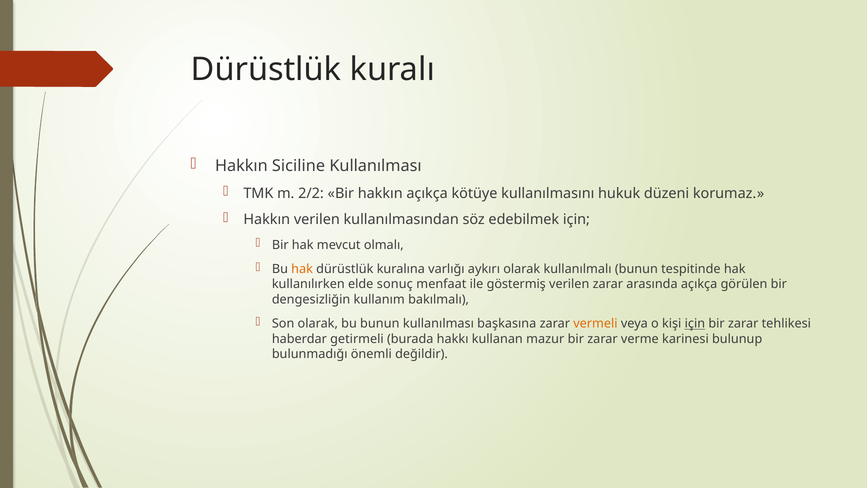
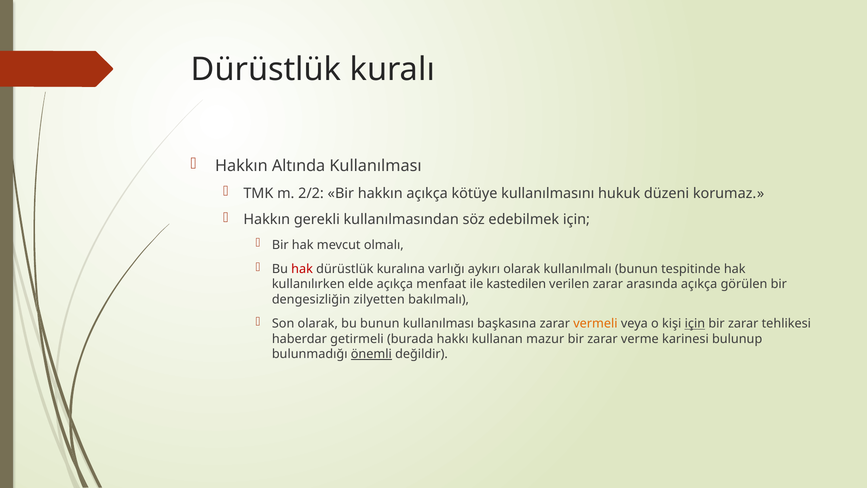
Siciline: Siciline -> Altında
Hakkın verilen: verilen -> gerekli
hak at (302, 269) colour: orange -> red
elde sonuç: sonuç -> açıkça
göstermiş: göstermiş -> kastedilen
kullanım: kullanım -> zilyetten
önemli underline: none -> present
